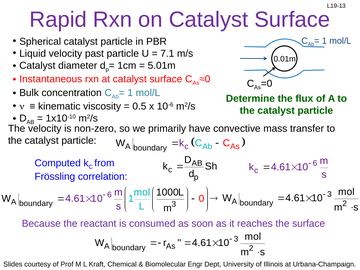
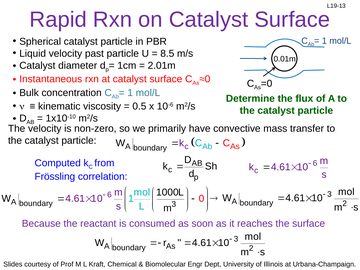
7.1: 7.1 -> 8.5
5.01m: 5.01m -> 2.01m
